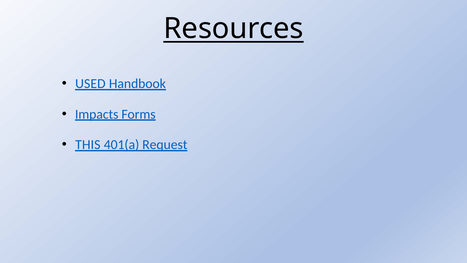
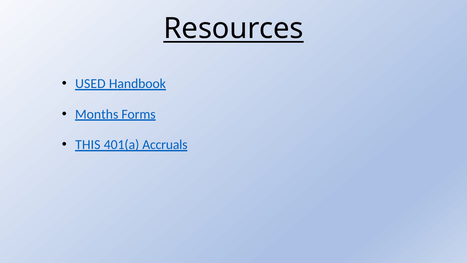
Impacts: Impacts -> Months
Request: Request -> Accruals
